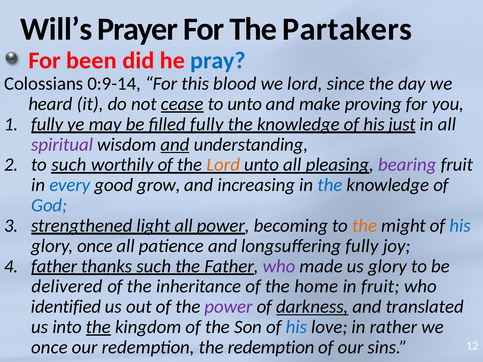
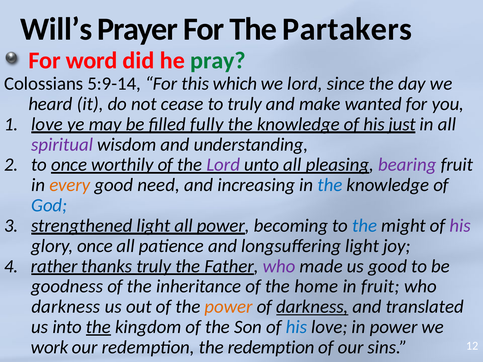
been: been -> word
pray colour: blue -> green
0:9-14: 0:9-14 -> 5:9-14
blood: blood -> which
cease underline: present -> none
to unto: unto -> truly
proving: proving -> wanted
fully at (47, 124): fully -> love
and at (175, 145) underline: present -> none
to such: such -> once
Lord at (223, 165) colour: orange -> purple
every colour: blue -> orange
grow: grow -> need
the at (365, 226) colour: orange -> blue
his at (460, 226) colour: blue -> purple
longsuffering fully: fully -> light
father at (54, 266): father -> rather
thanks such: such -> truly
us glory: glory -> good
delivered: delivered -> goodness
identified at (66, 307): identified -> darkness
power at (229, 307) colour: purple -> orange
in rather: rather -> power
once at (49, 347): once -> work
